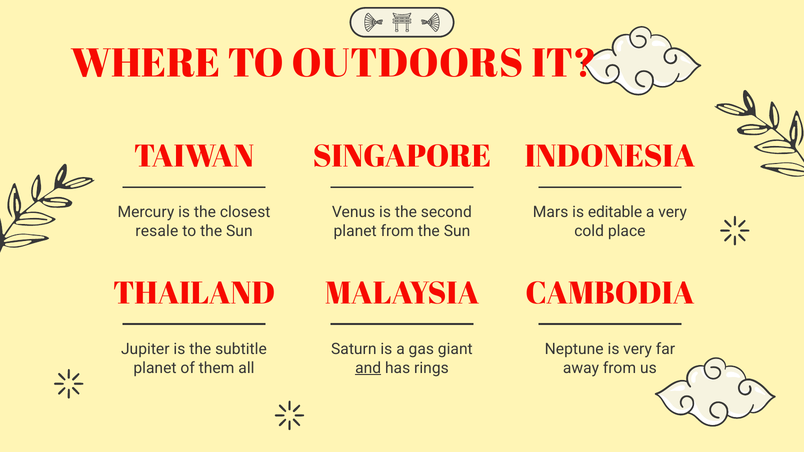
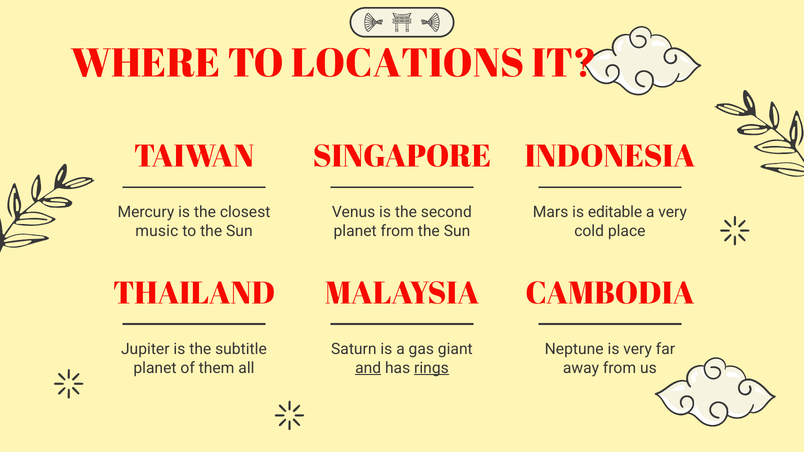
OUTDOORS: OUTDOORS -> LOCATIONS
resale: resale -> music
rings underline: none -> present
